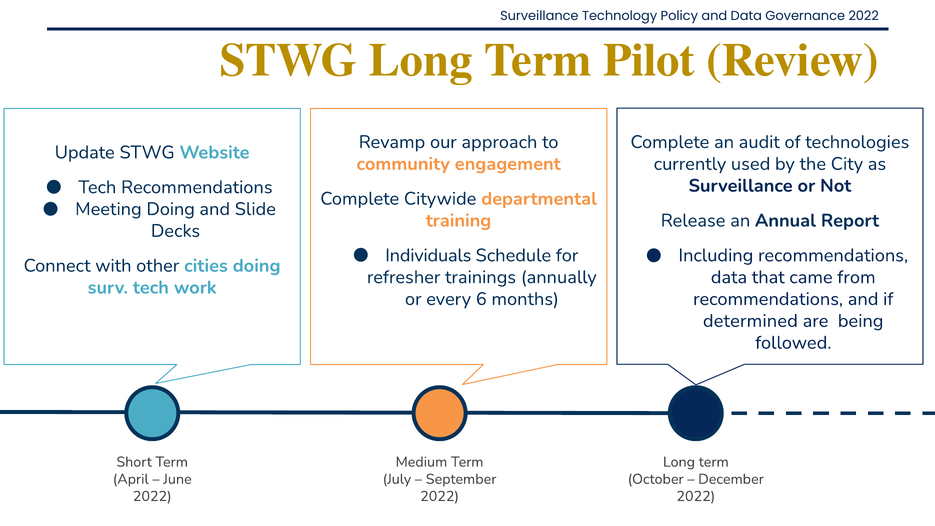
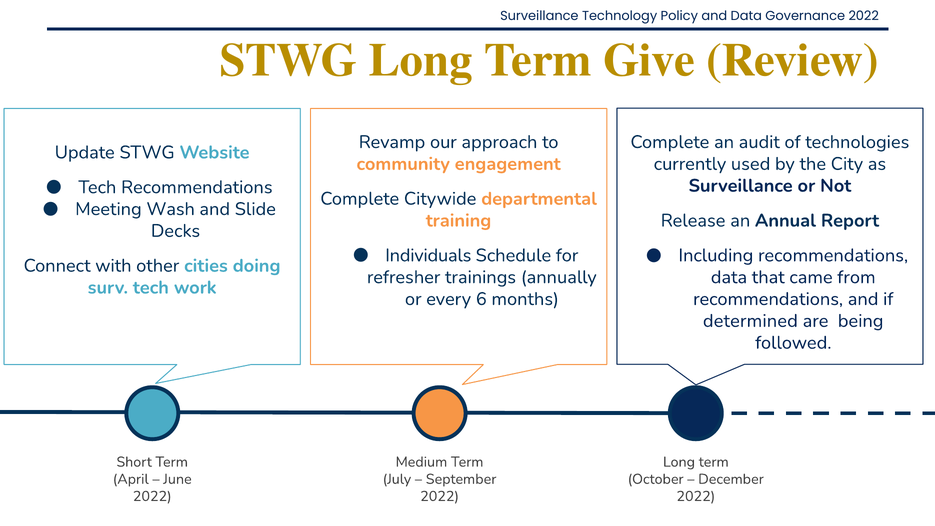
Pilot: Pilot -> Give
Meeting Doing: Doing -> Wash
